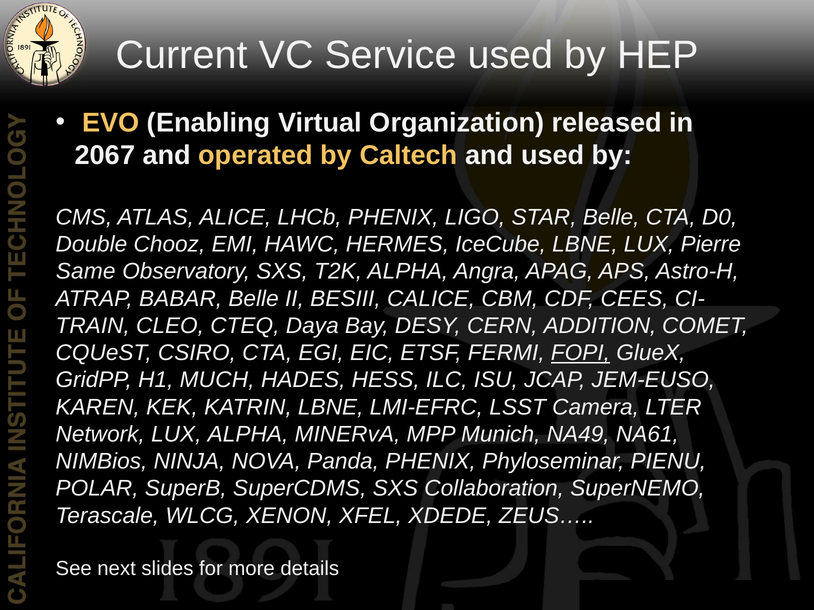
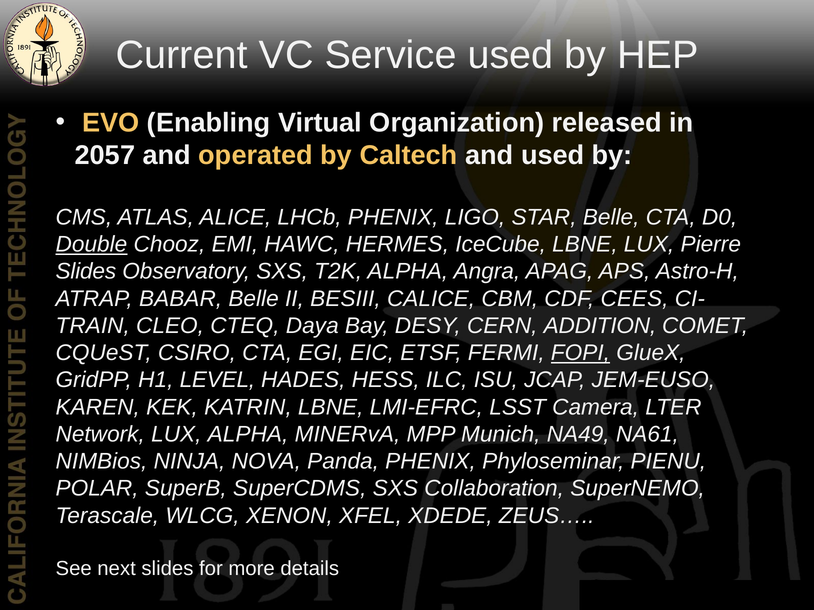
2067: 2067 -> 2057
Double underline: none -> present
Same at (86, 272): Same -> Slides
MUCH: MUCH -> LEVEL
